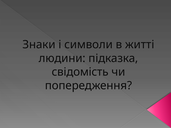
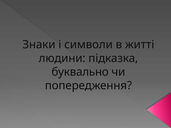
свідомість: свідомість -> буквально
